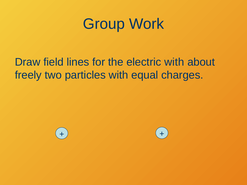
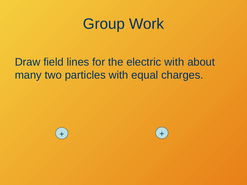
freely: freely -> many
